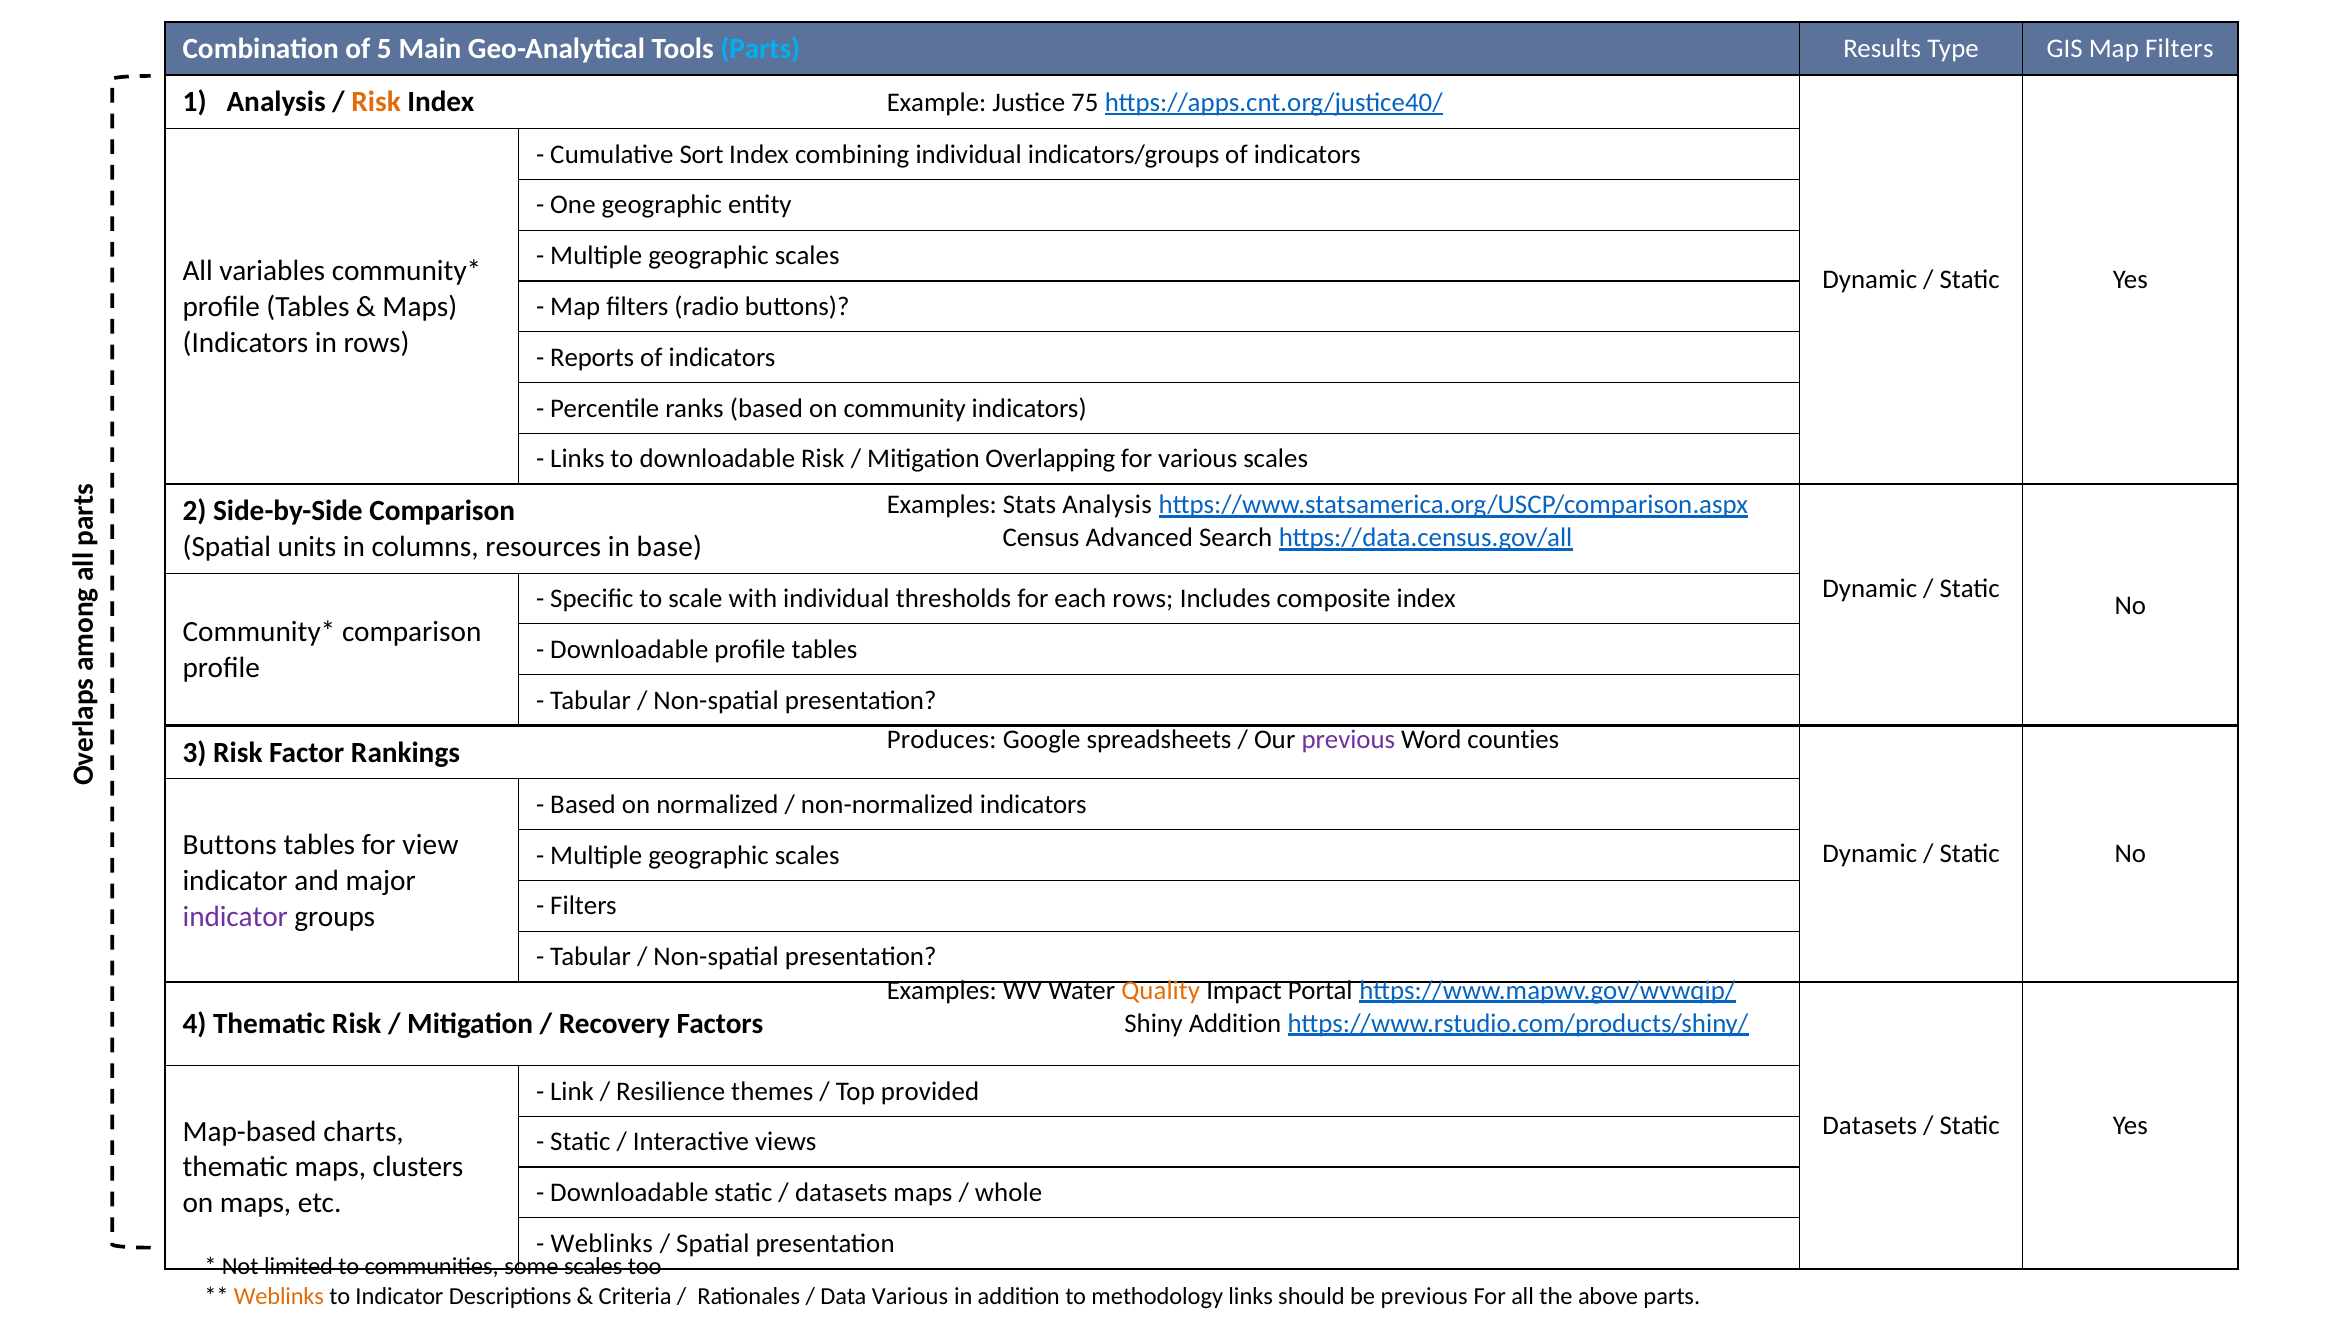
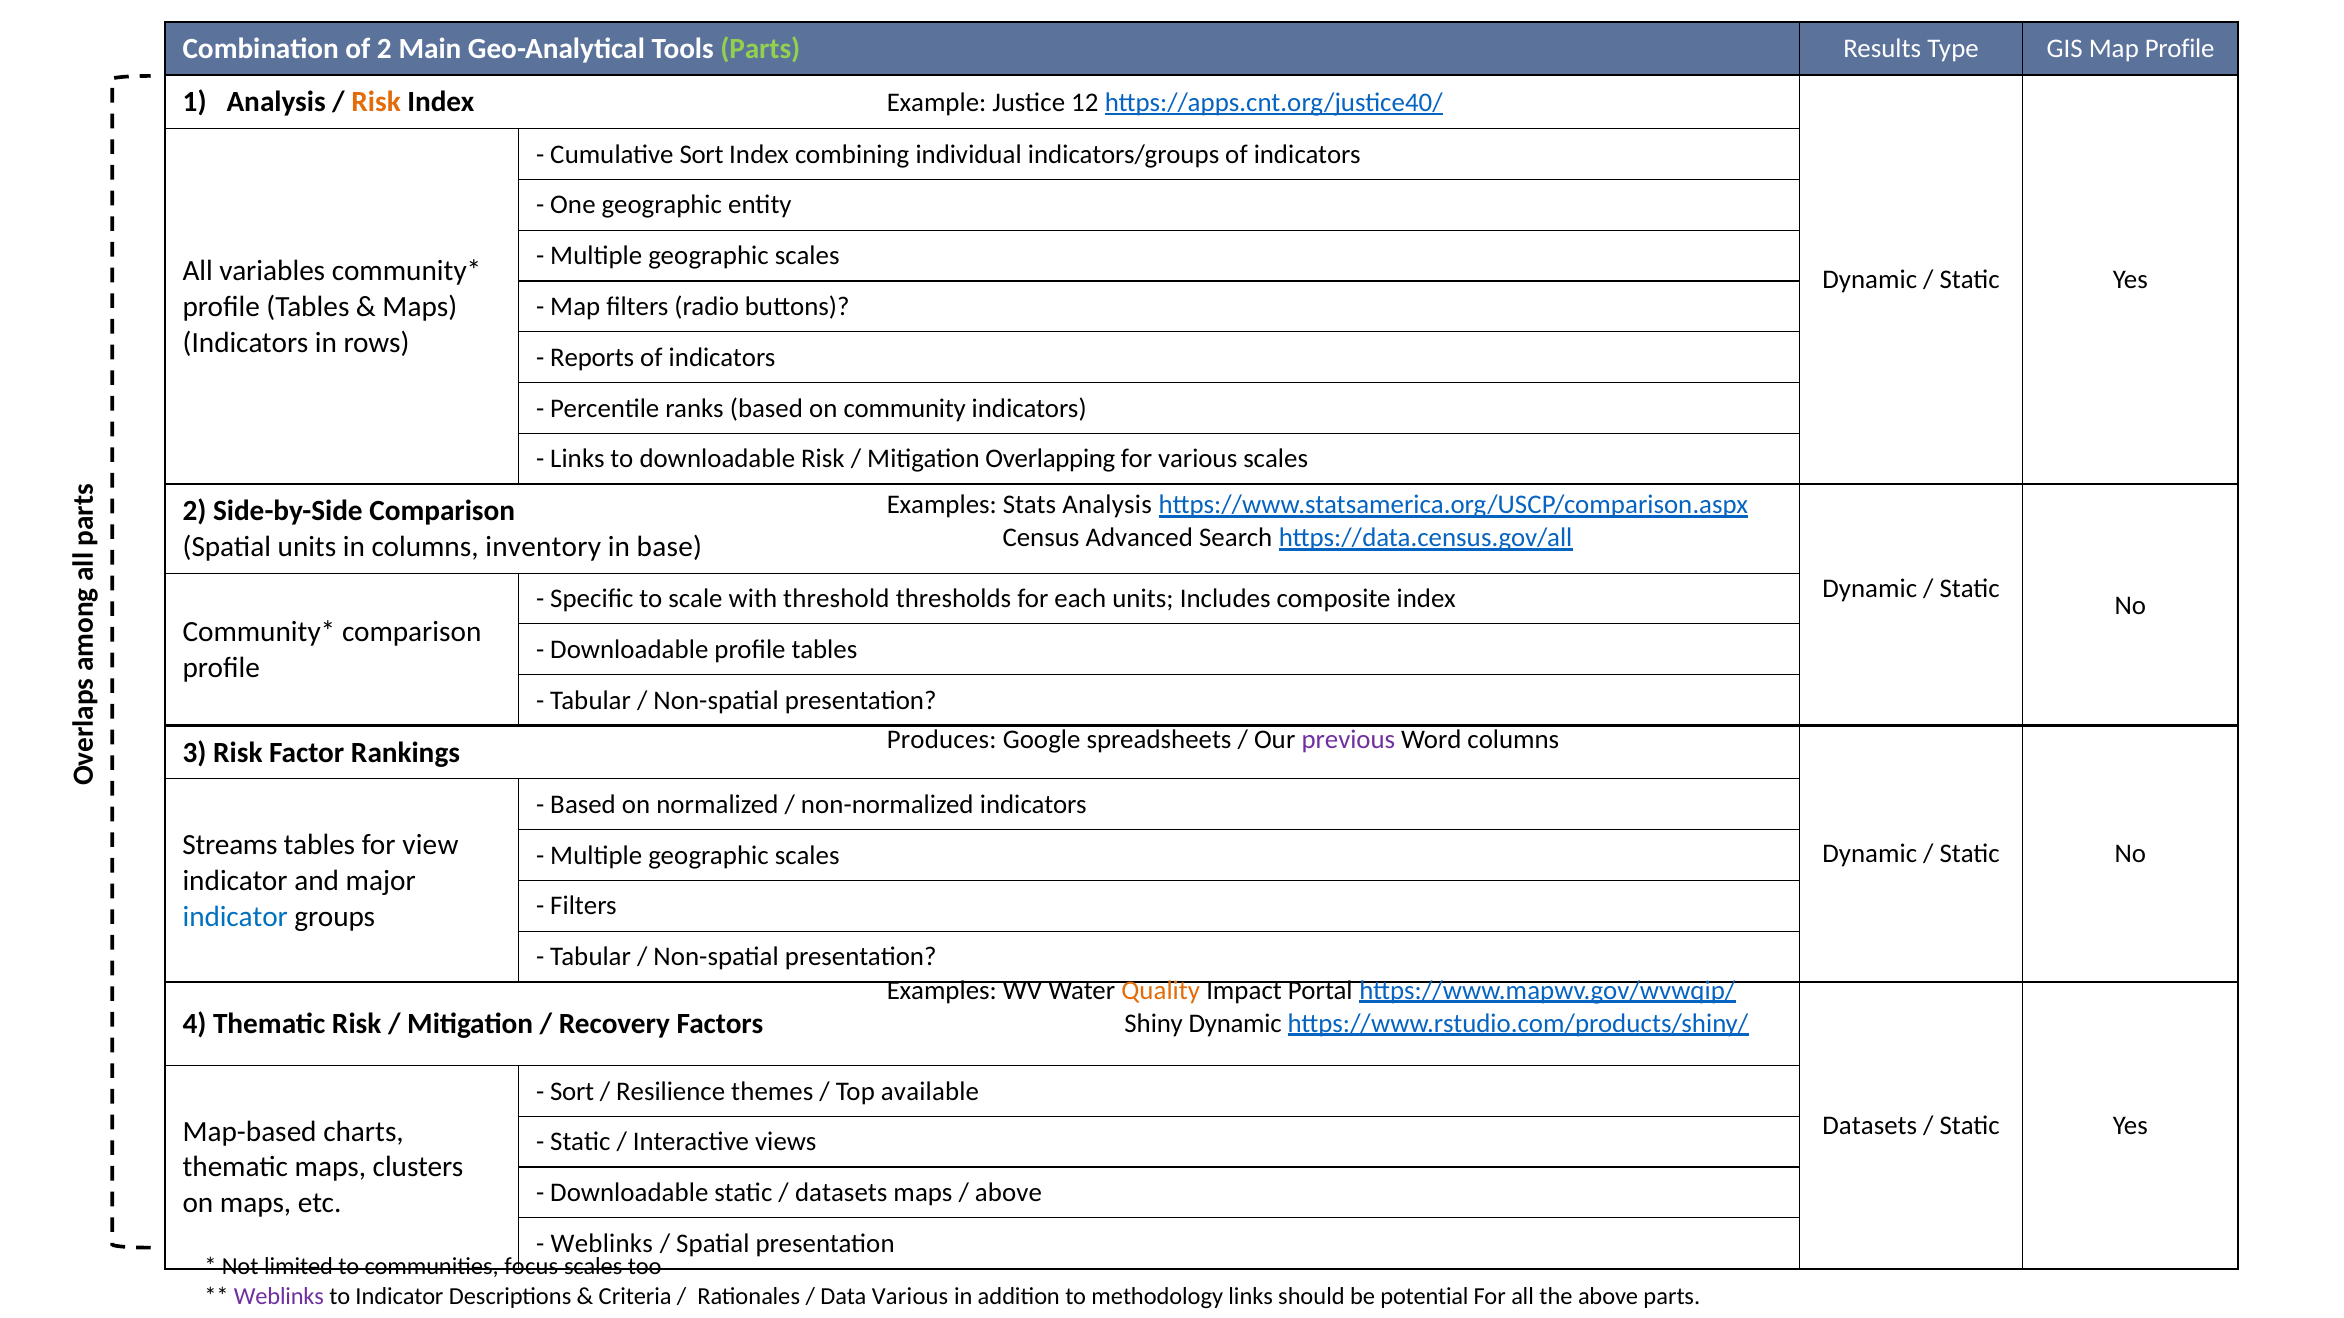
of 5: 5 -> 2
Parts at (760, 49) colour: light blue -> light green
GIS Map Filters: Filters -> Profile
75: 75 -> 12
resources: resources -> inventory
with individual: individual -> threshold
each rows: rows -> units
Word counties: counties -> columns
Buttons at (230, 845): Buttons -> Streams
indicator at (235, 917) colour: purple -> blue
Shiny Addition: Addition -> Dynamic
Link at (572, 1092): Link -> Sort
provided: provided -> available
whole at (1009, 1193): whole -> above
some: some -> focus
Weblinks at (279, 1297) colour: orange -> purple
be previous: previous -> potential
